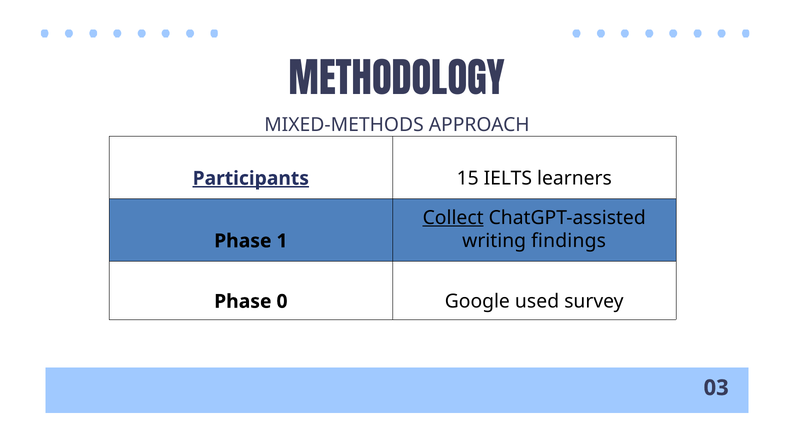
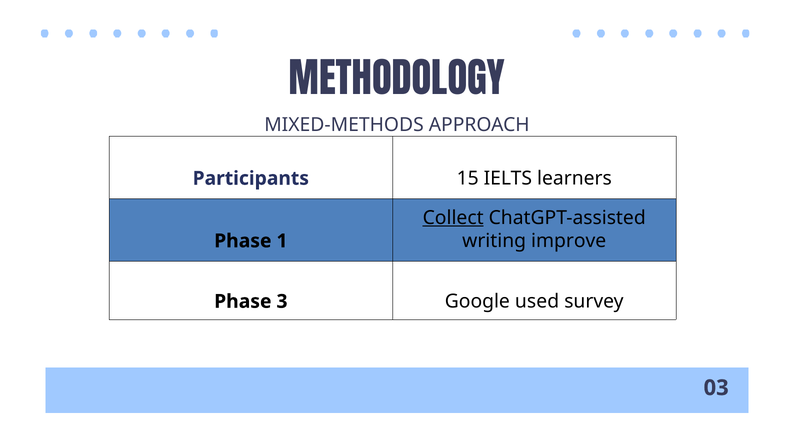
Participants underline: present -> none
findings: findings -> improve
0: 0 -> 3
